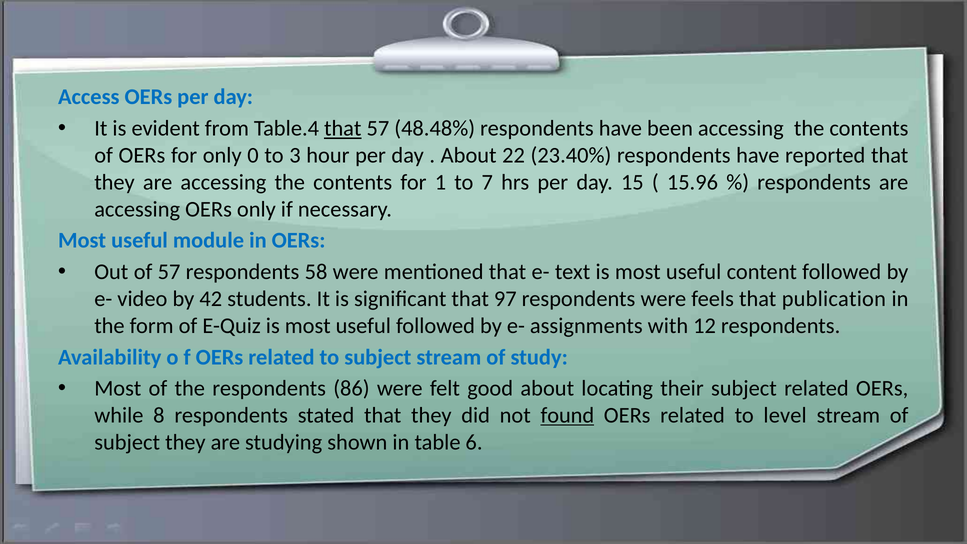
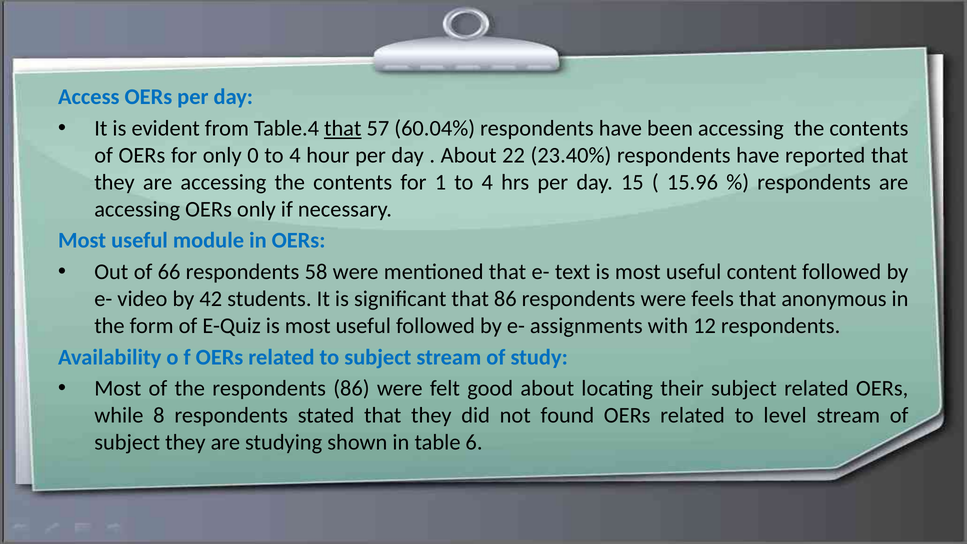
48.48%: 48.48% -> 60.04%
0 to 3: 3 -> 4
1 to 7: 7 -> 4
of 57: 57 -> 66
that 97: 97 -> 86
publication: publication -> anonymous
found underline: present -> none
